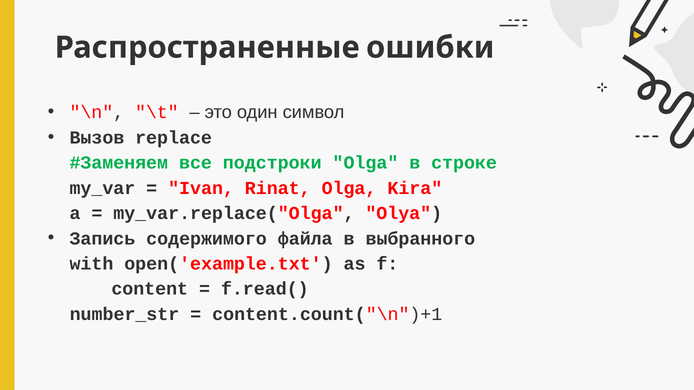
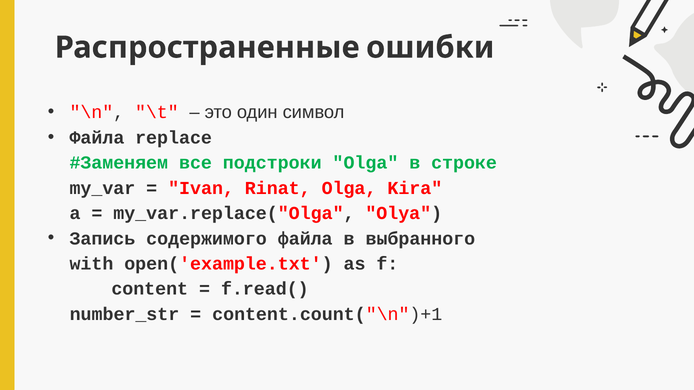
Вызов at (97, 138): Вызов -> Файла
